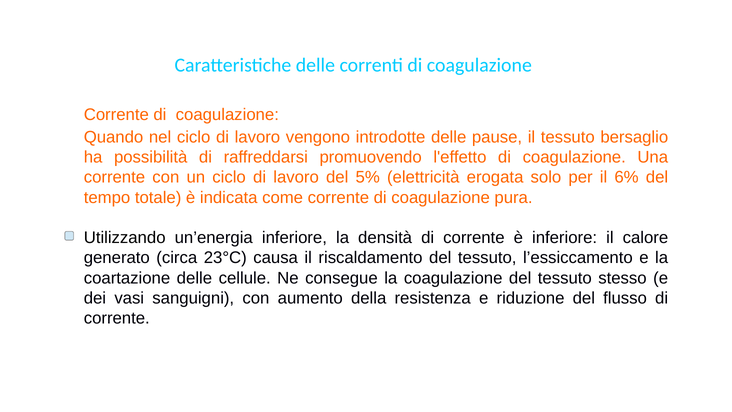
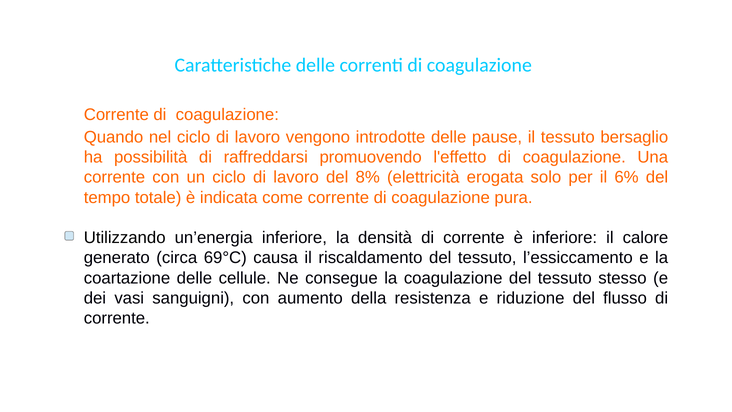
5%: 5% -> 8%
23°C: 23°C -> 69°C
